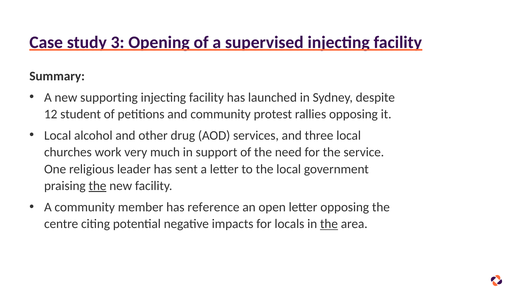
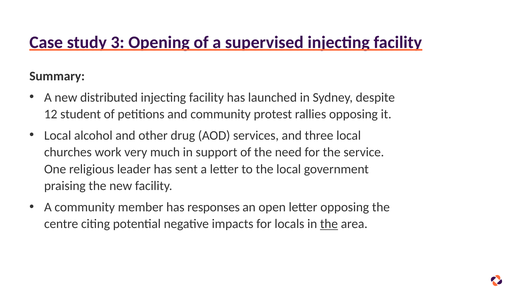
supporting: supporting -> distributed
the at (98, 186) underline: present -> none
reference: reference -> responses
